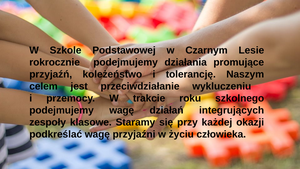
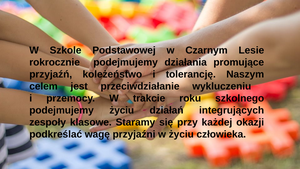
podejmujemy wagę: wagę -> życiu
